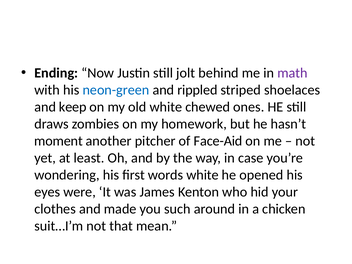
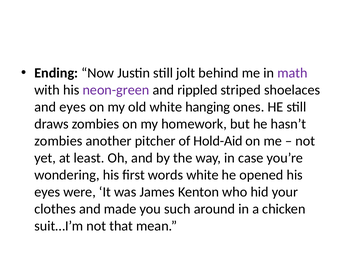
neon-green colour: blue -> purple
and keep: keep -> eyes
chewed: chewed -> hanging
moment at (58, 141): moment -> zombies
Face-Aid: Face-Aid -> Hold-Aid
